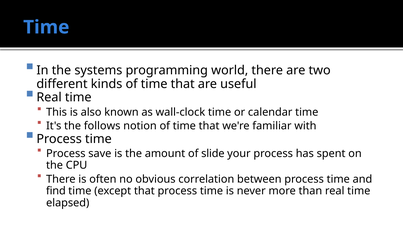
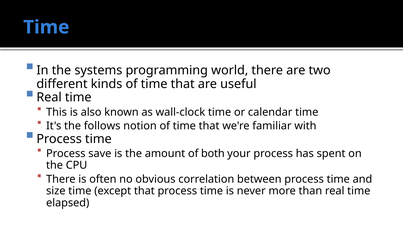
slide: slide -> both
find: find -> size
